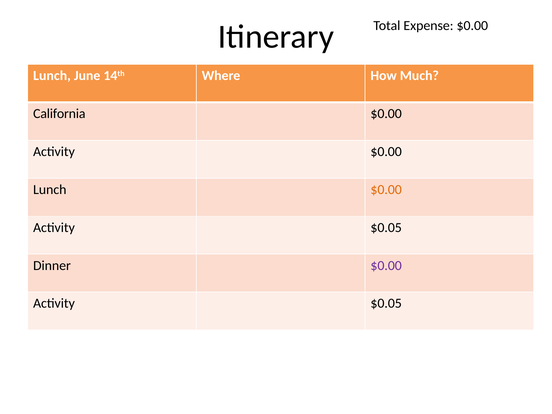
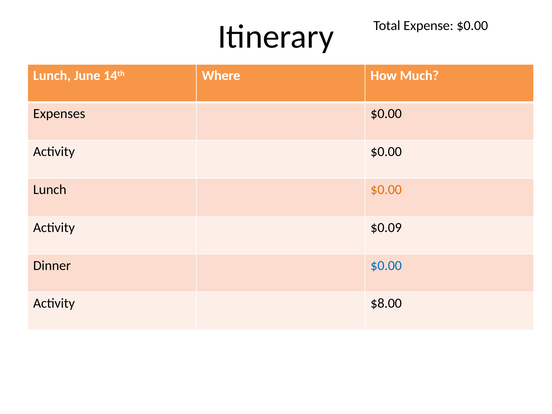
California: California -> Expenses
$0.05 at (386, 228): $0.05 -> $0.09
$0.00 at (386, 265) colour: purple -> blue
$0.05 at (386, 303): $0.05 -> $8.00
